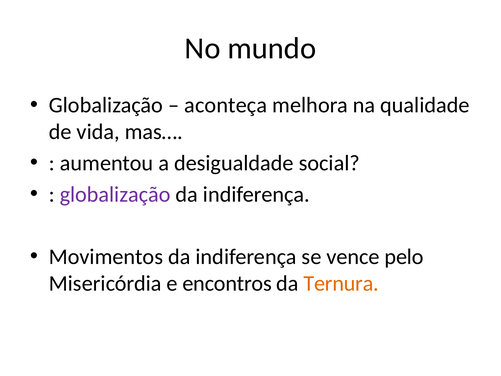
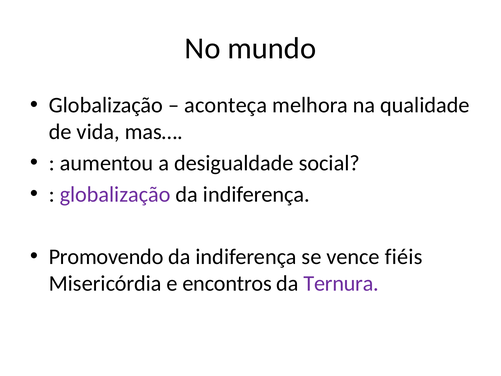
Movimentos: Movimentos -> Promovendo
pelo: pelo -> fiéis
Ternura colour: orange -> purple
